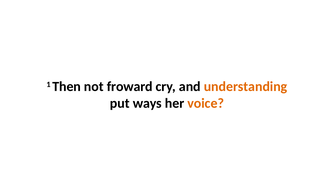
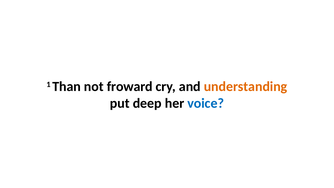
Then: Then -> Than
ways: ways -> deep
voice colour: orange -> blue
